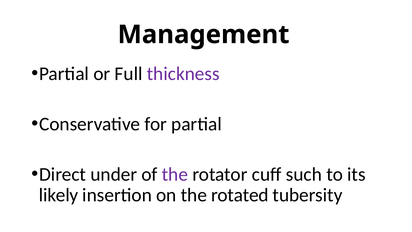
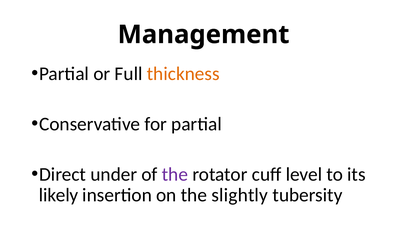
thickness colour: purple -> orange
such: such -> level
rotated: rotated -> slightly
